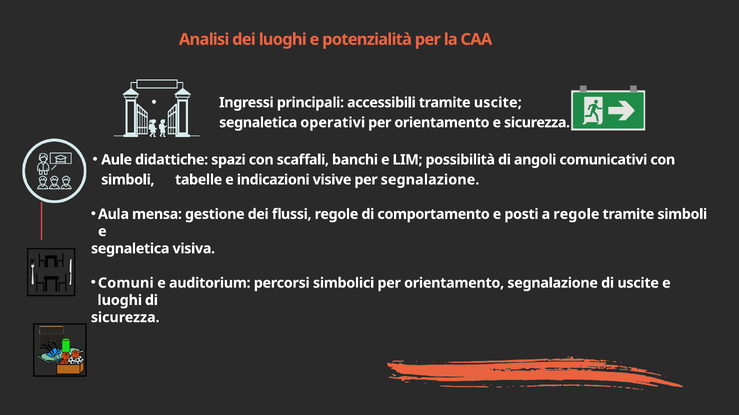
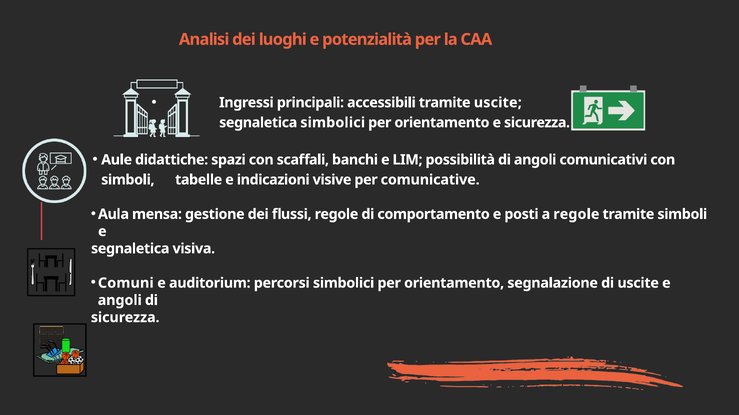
segnaletica operativi: operativi -> simbolici
per segnalazione: segnalazione -> comunicative
luoghi at (120, 301): luoghi -> angoli
